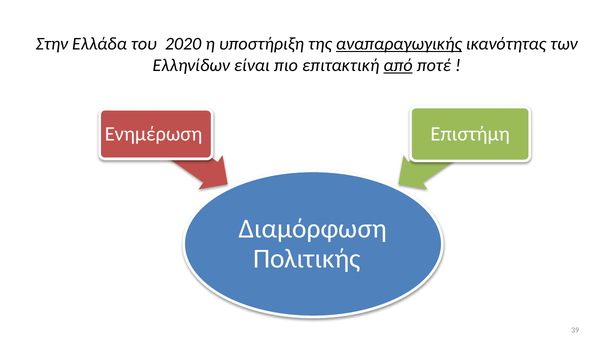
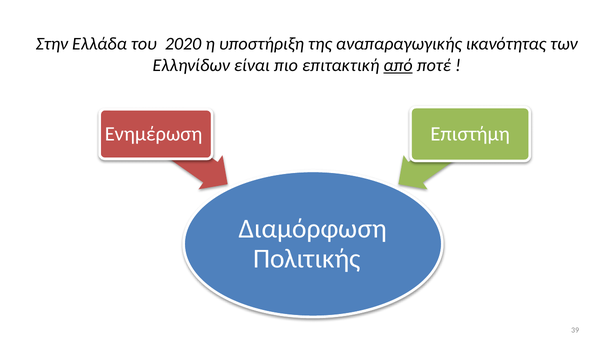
αναπαραγωγικής underline: present -> none
